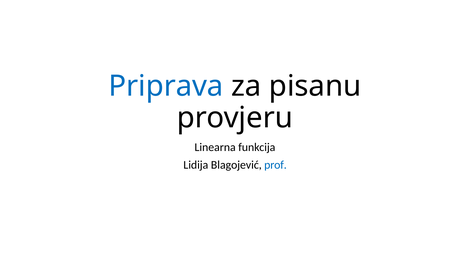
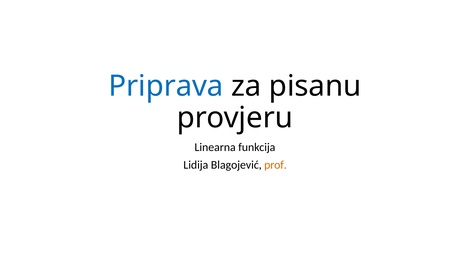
prof colour: blue -> orange
